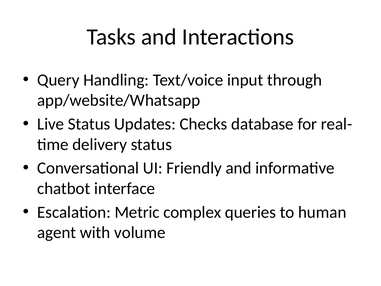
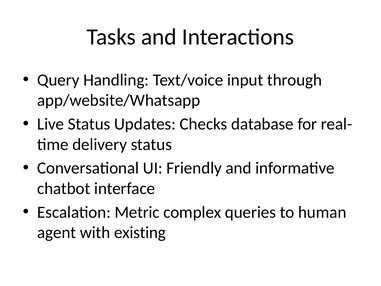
volume: volume -> existing
